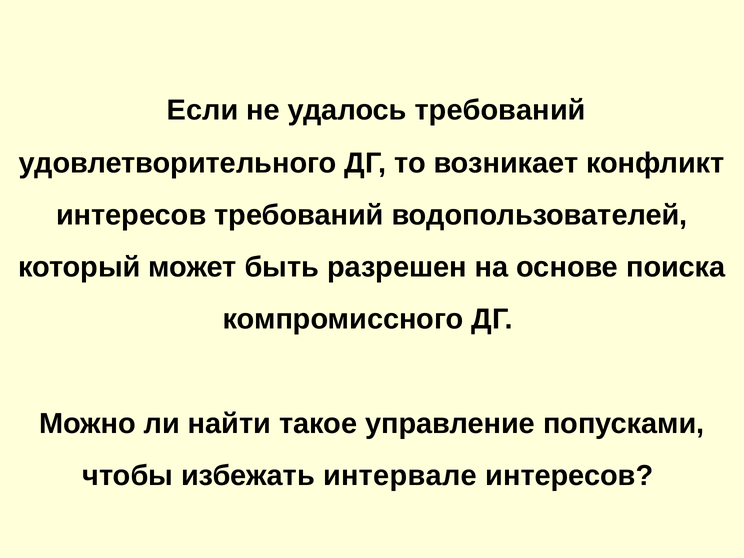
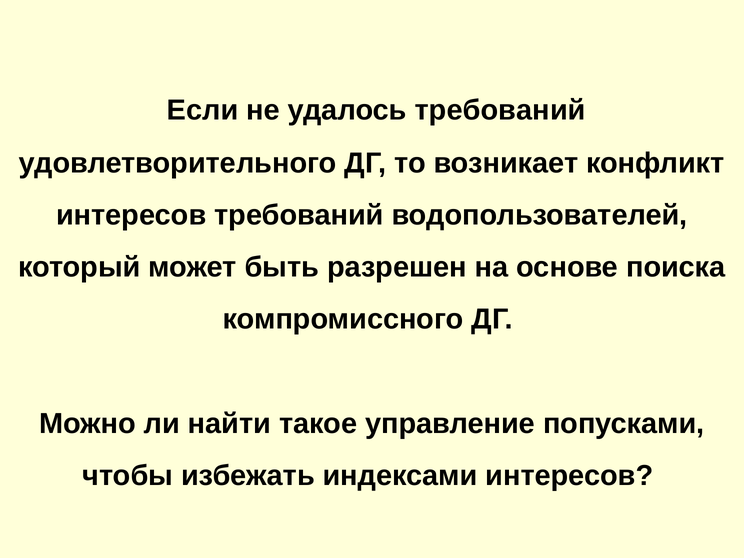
интервале: интервале -> индексами
